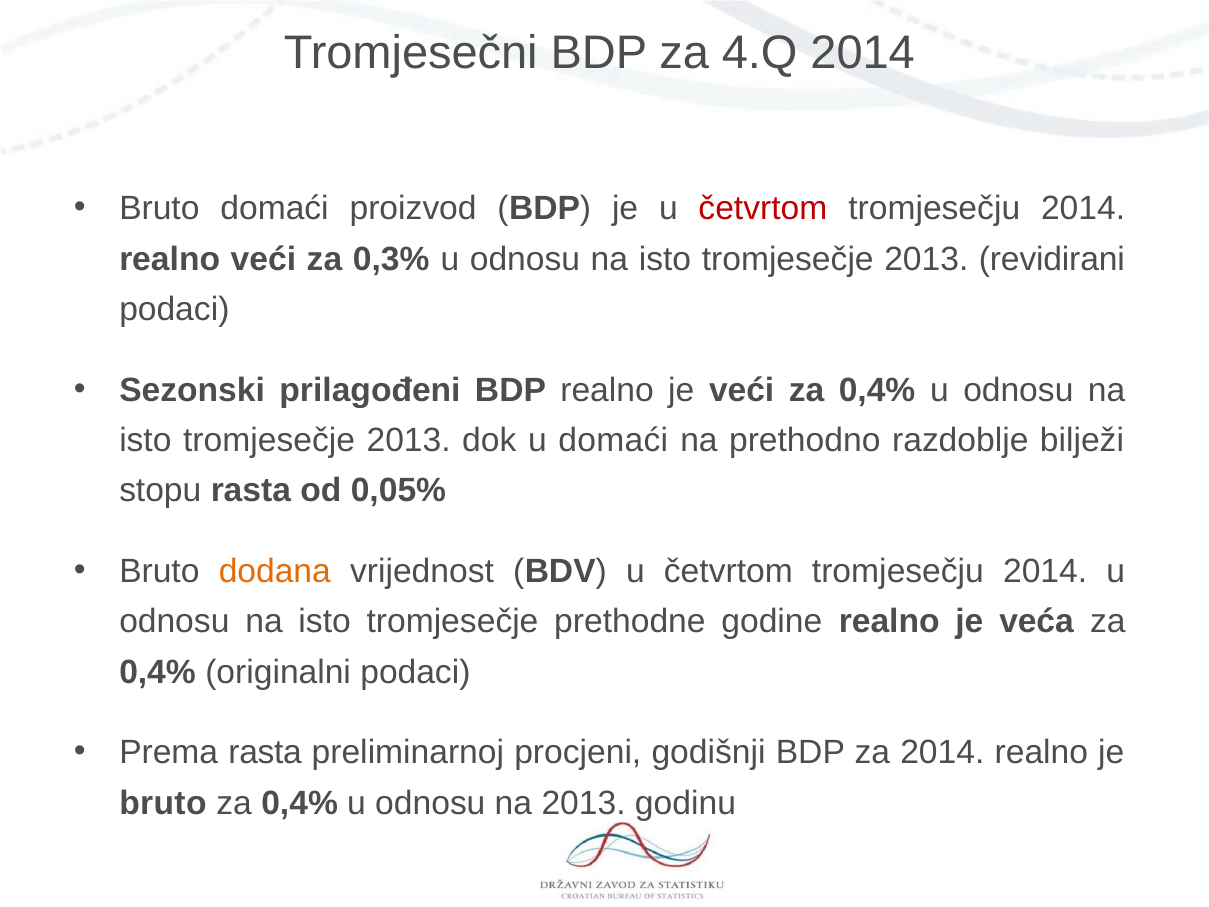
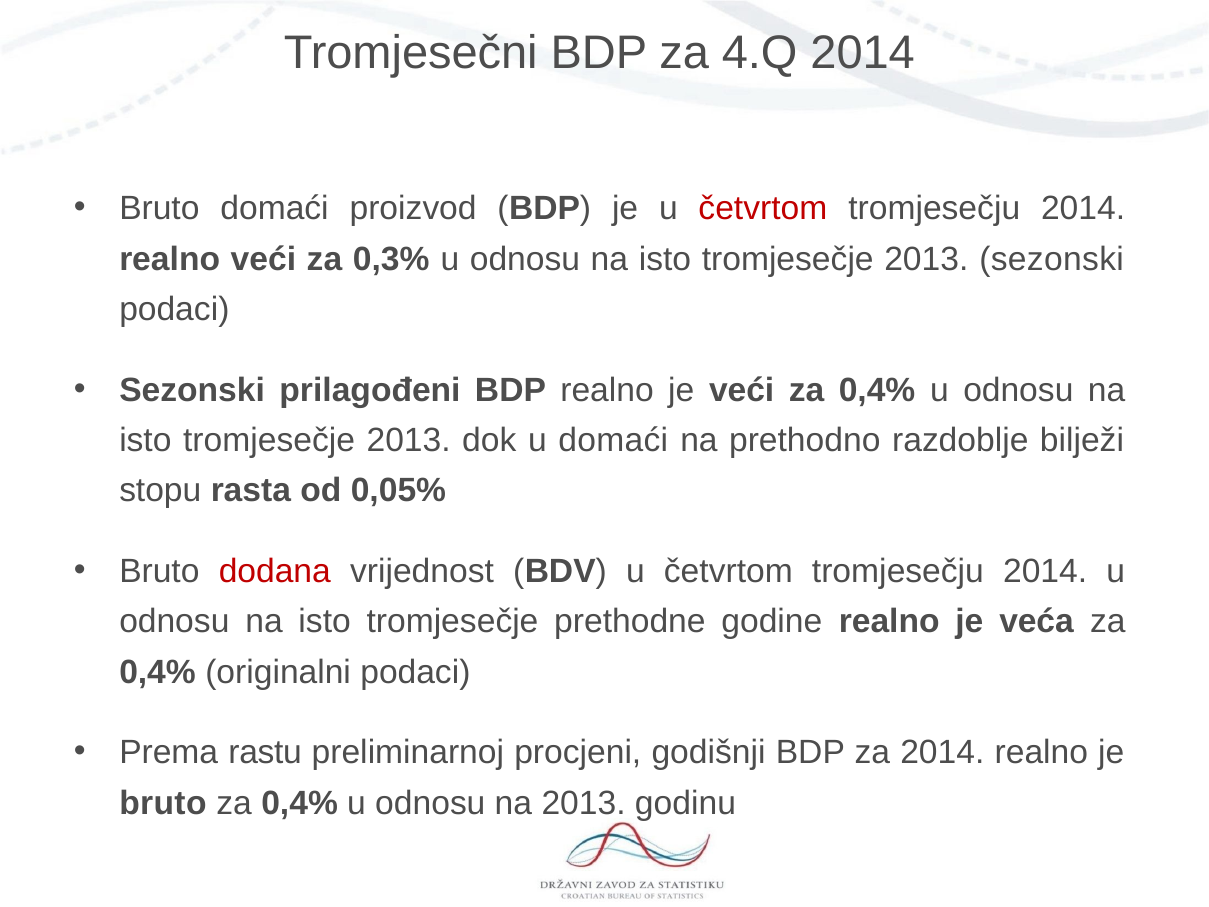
2013 revidirani: revidirani -> sezonski
dodana colour: orange -> red
Prema rasta: rasta -> rastu
